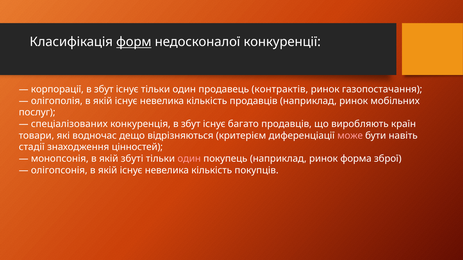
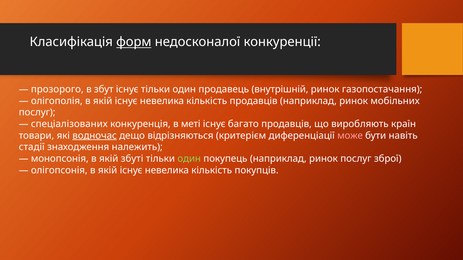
корпорації: корпорації -> прозорого
контрактів: контрактів -> внутрішній
конкуренція в збут: збут -> меті
водночас underline: none -> present
цінностей: цінностей -> належить
один at (189, 159) colour: pink -> light green
ринок форма: форма -> послуг
